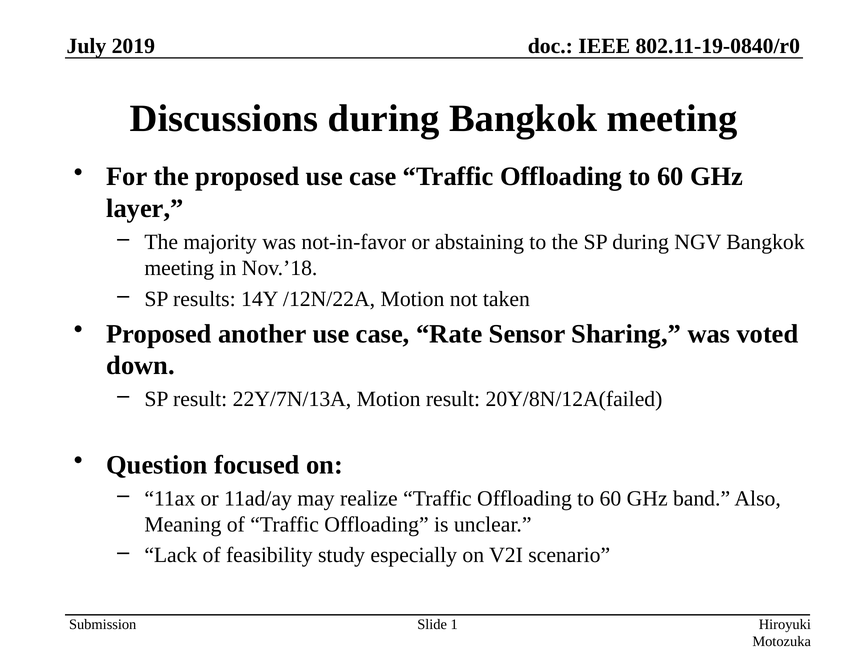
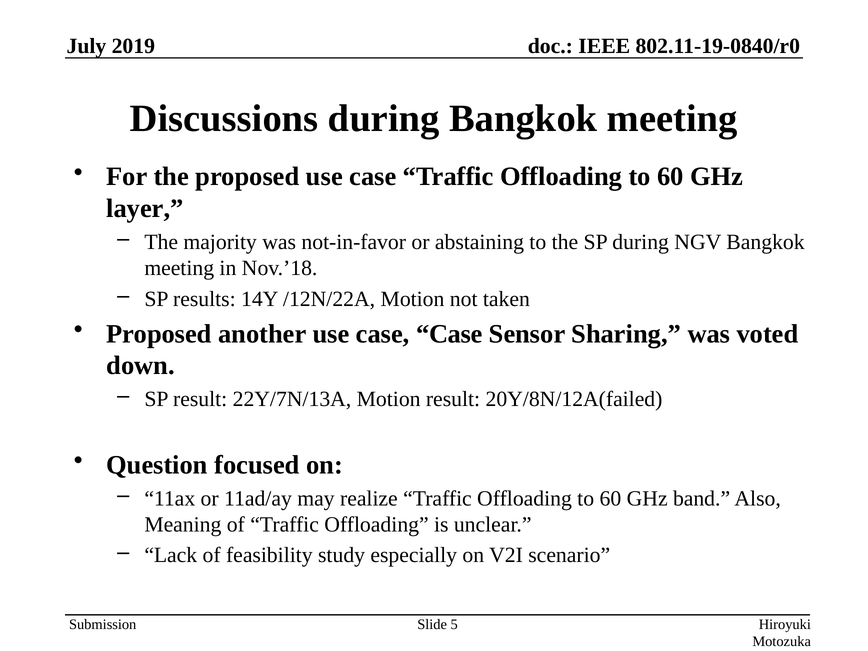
case Rate: Rate -> Case
1: 1 -> 5
